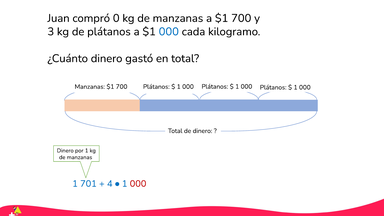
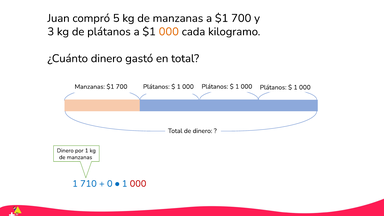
0: 0 -> 5
000 at (169, 32) colour: blue -> orange
701: 701 -> 710
4: 4 -> 0
